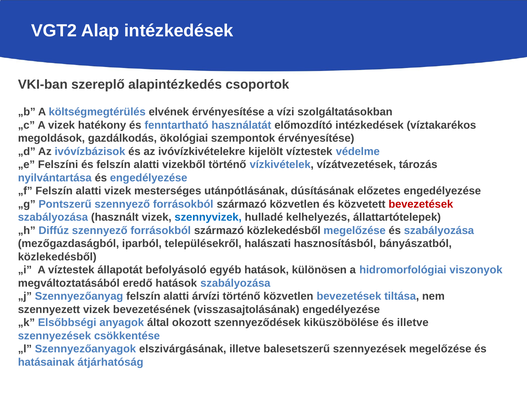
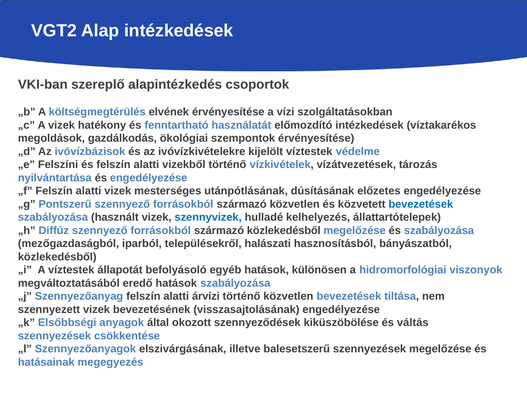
bevezetések at (421, 204) colour: red -> blue
és illetve: illetve -> váltás
átjárhatóság: átjárhatóság -> megegyezés
